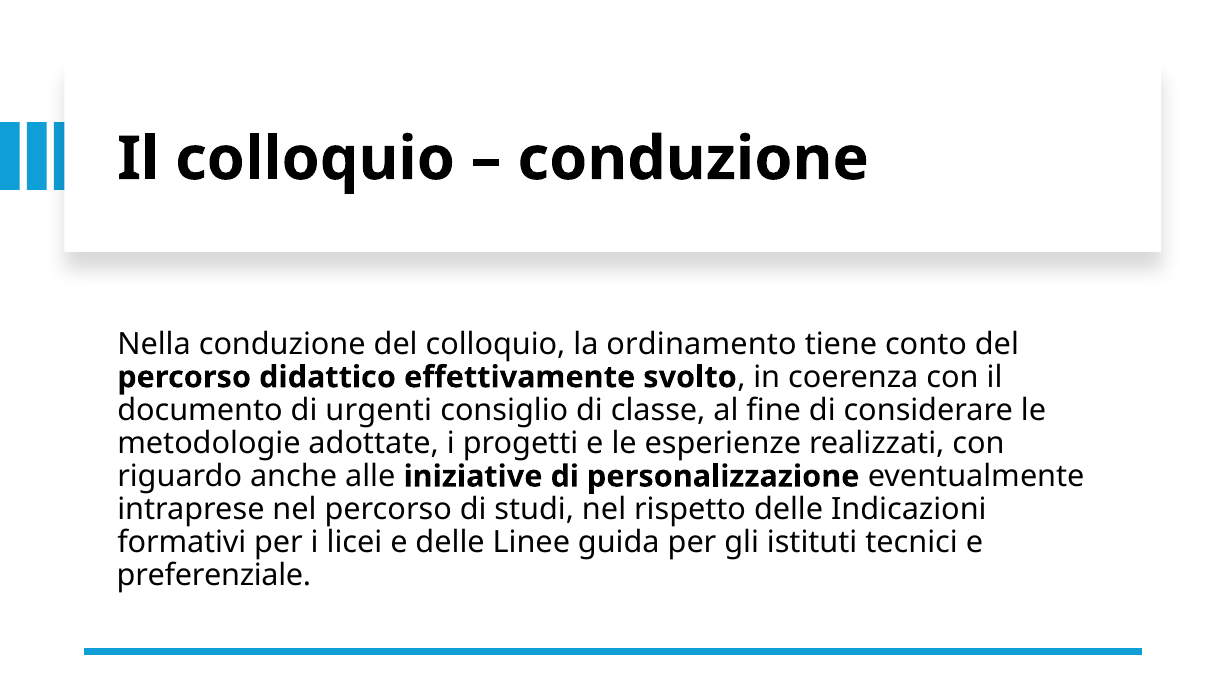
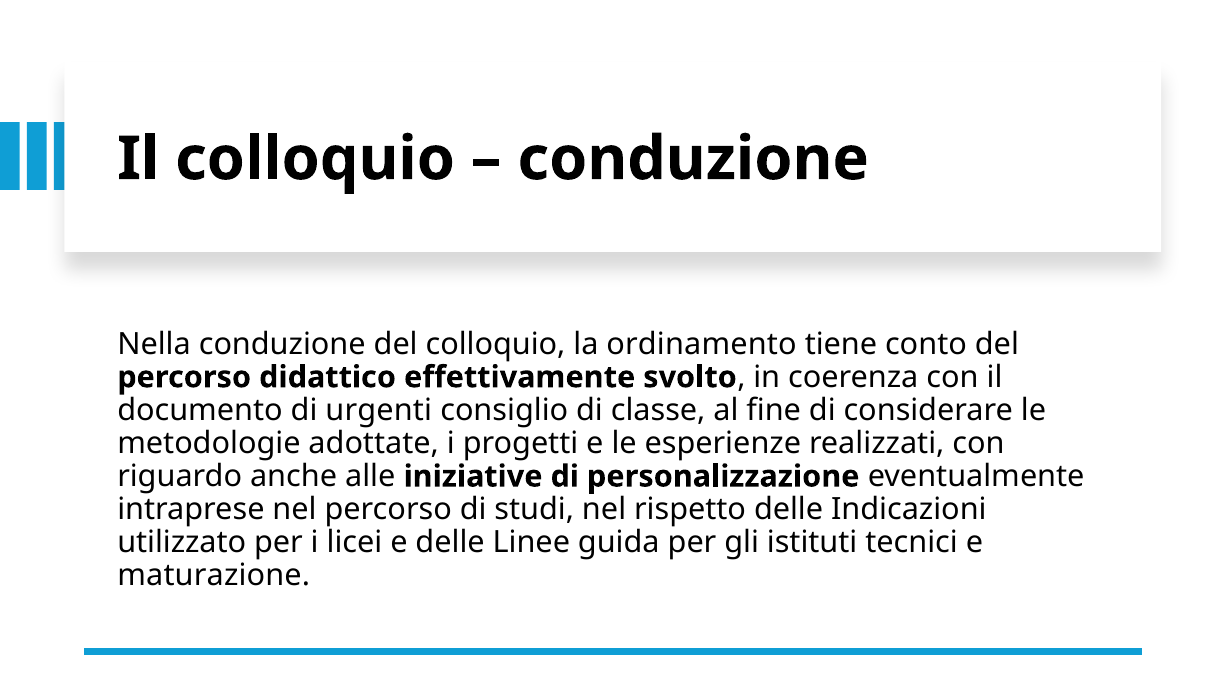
formativi: formativi -> utilizzato
preferenziale: preferenziale -> maturazione
